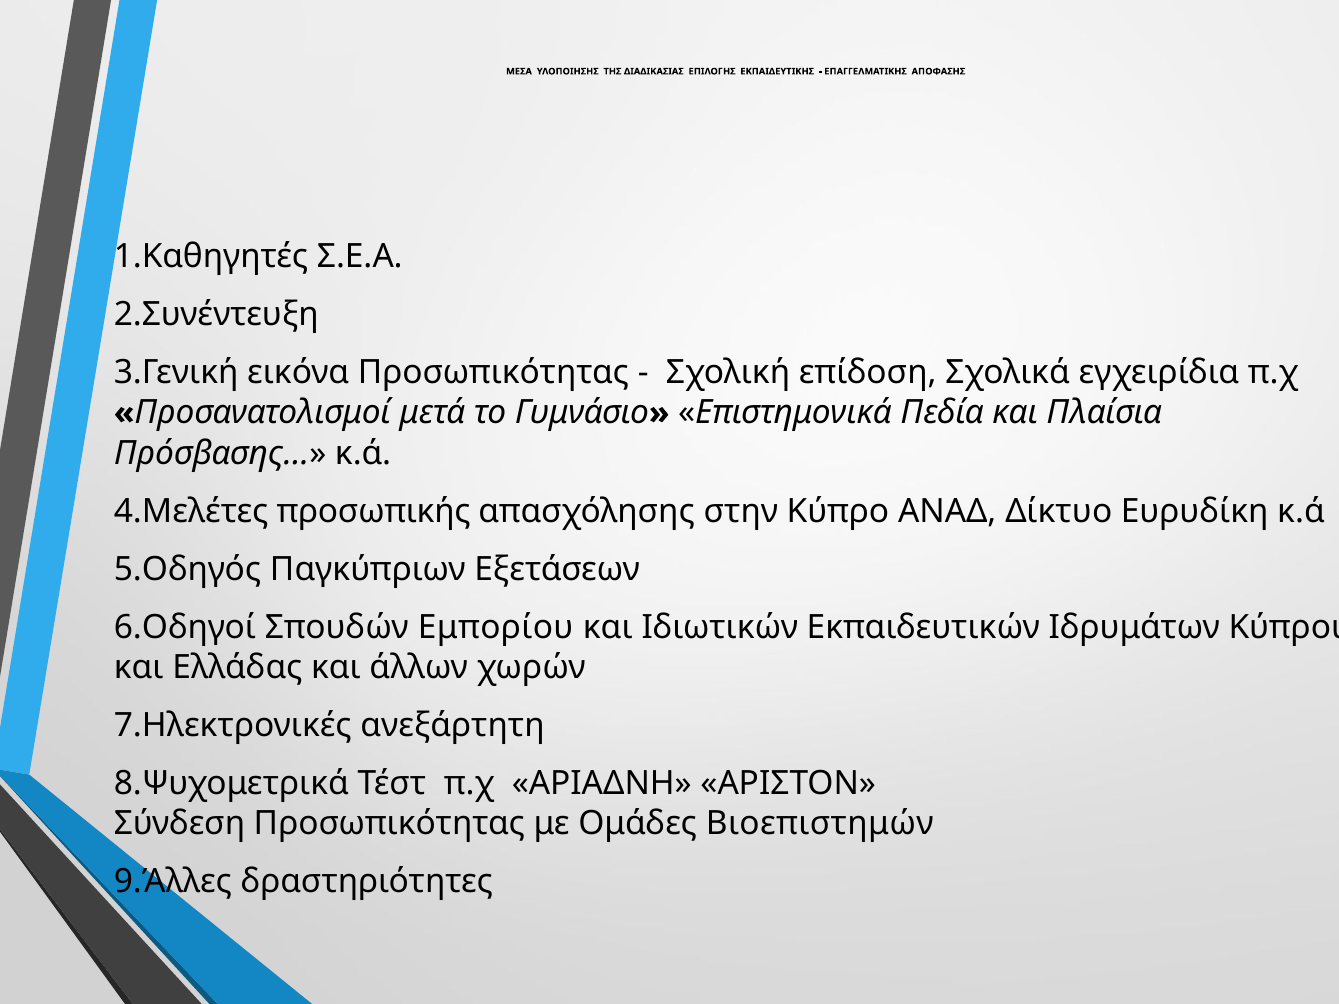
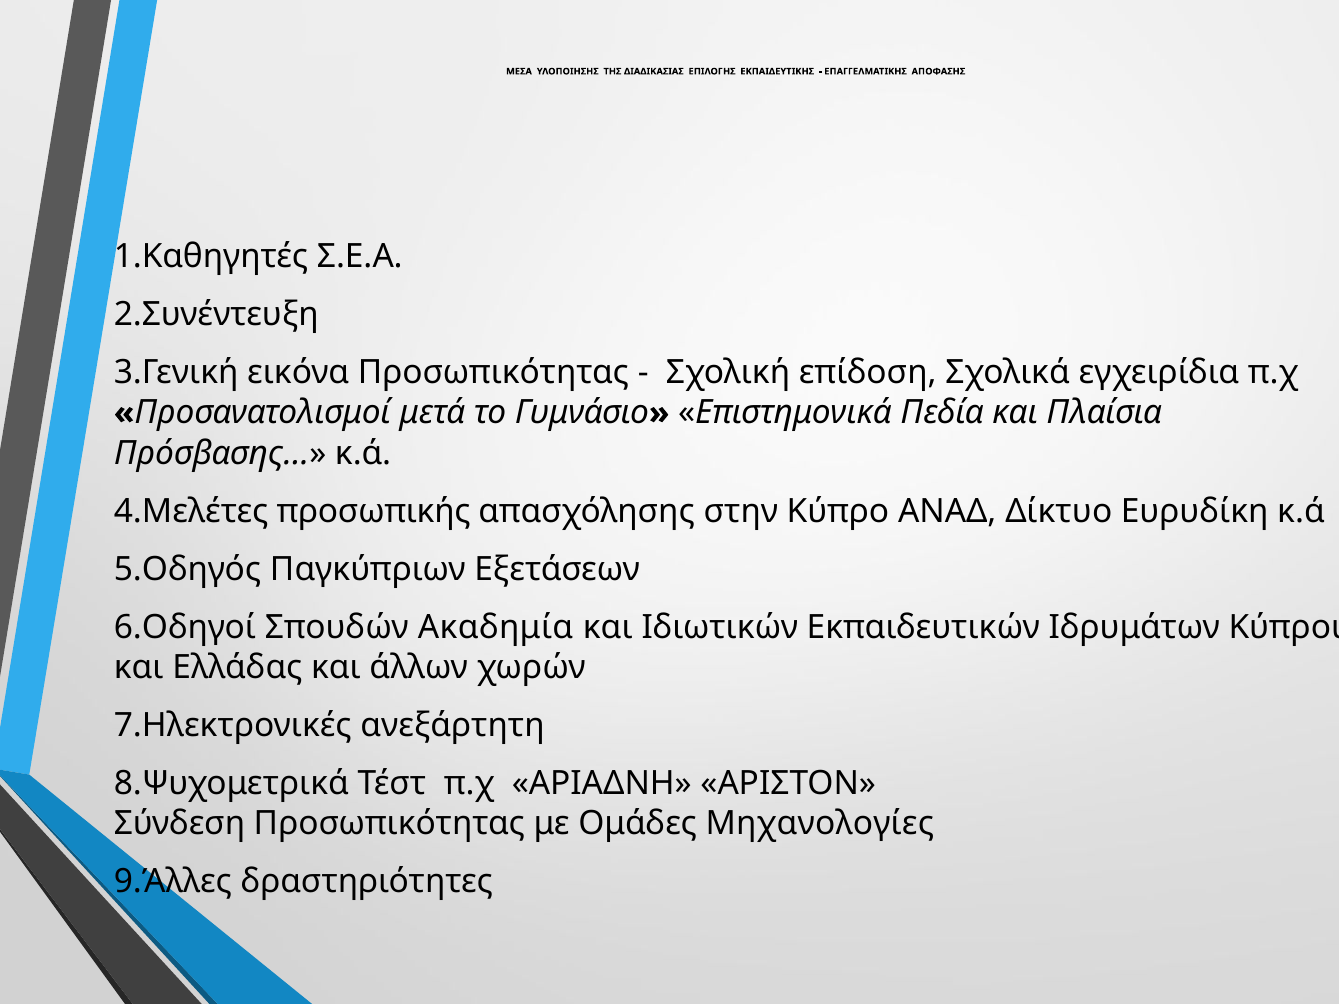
Εμπορίου: Εμπορίου -> Ακαδημία
Βιοεπιστημών: Βιοεπιστημών -> Μηχανολογίες
